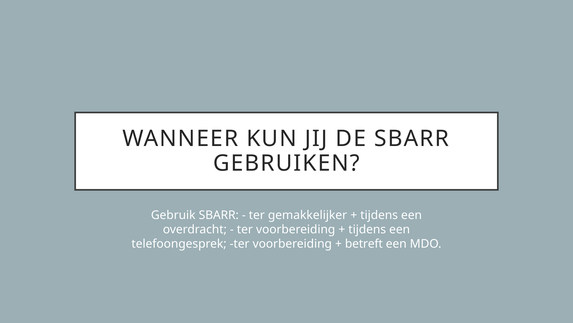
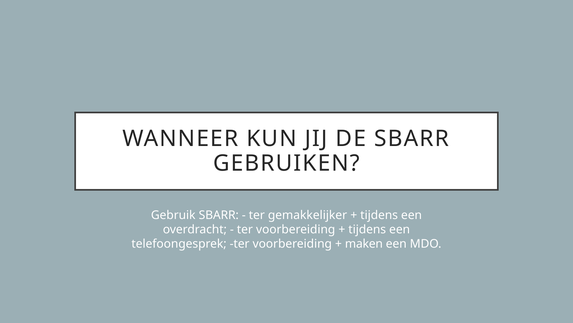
betreft: betreft -> maken
